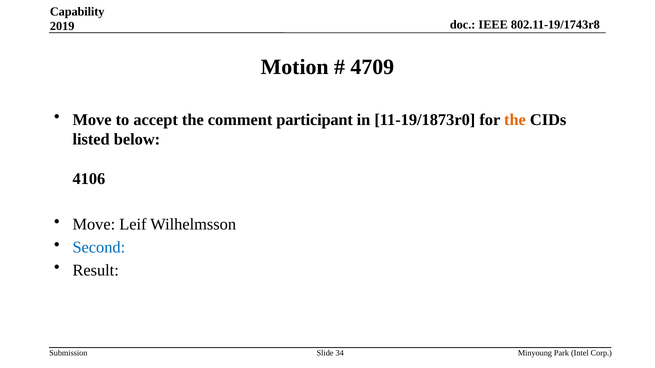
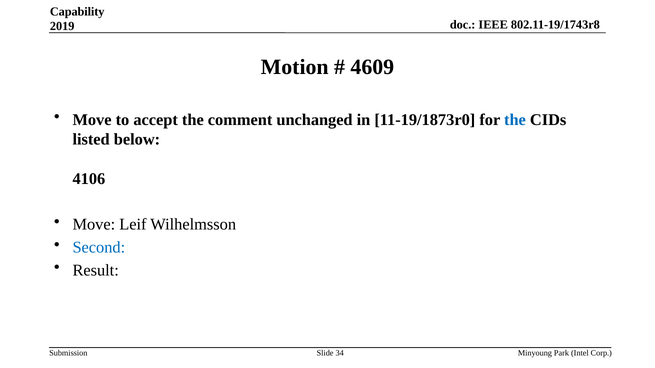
4709: 4709 -> 4609
participant: participant -> unchanged
the at (515, 120) colour: orange -> blue
